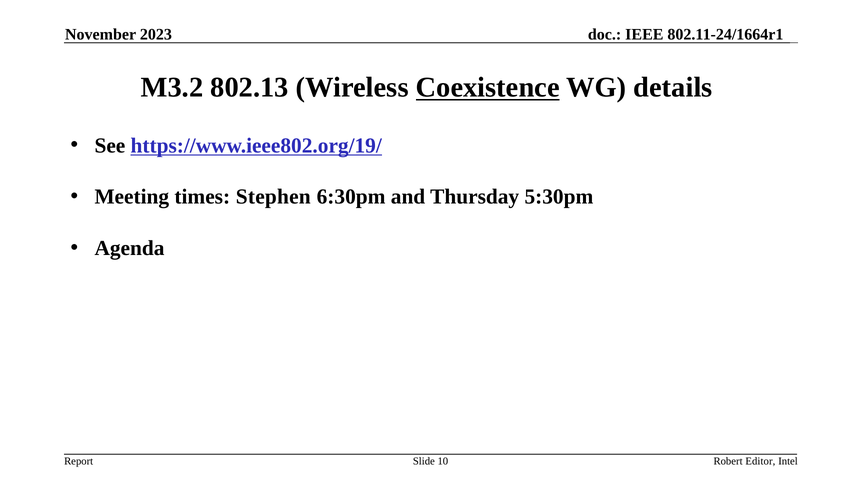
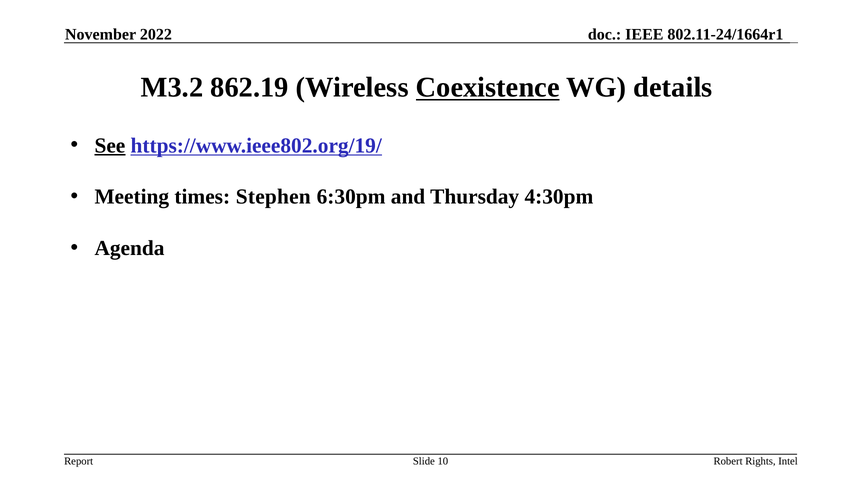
2023: 2023 -> 2022
802.13: 802.13 -> 862.19
See underline: none -> present
5:30pm: 5:30pm -> 4:30pm
Editor: Editor -> Rights
